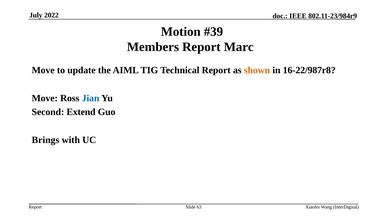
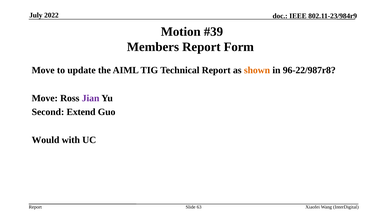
Marc: Marc -> Form
16-22/987r8: 16-22/987r8 -> 96-22/987r8
Jian colour: blue -> purple
Brings: Brings -> Would
